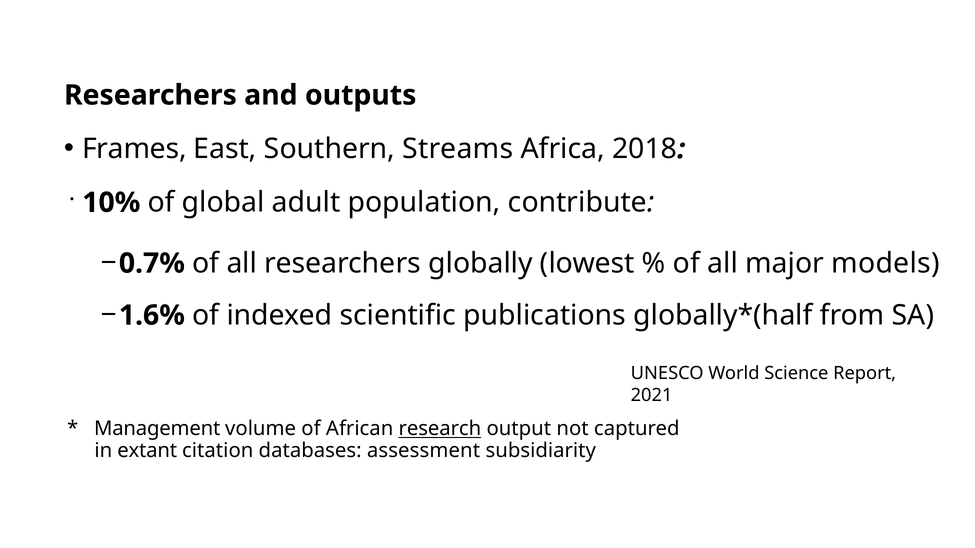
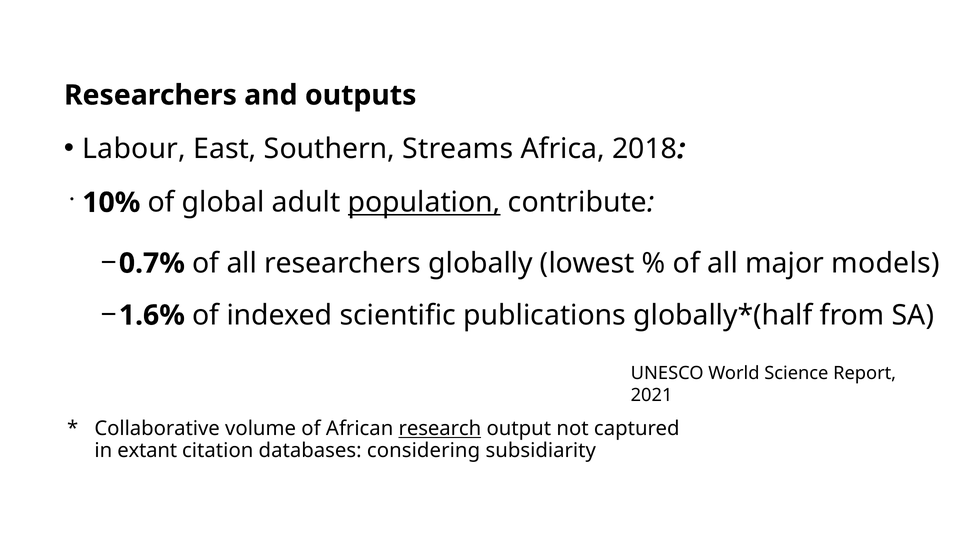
Frames: Frames -> Labour
population underline: none -> present
Management: Management -> Collaborative
assessment: assessment -> considering
